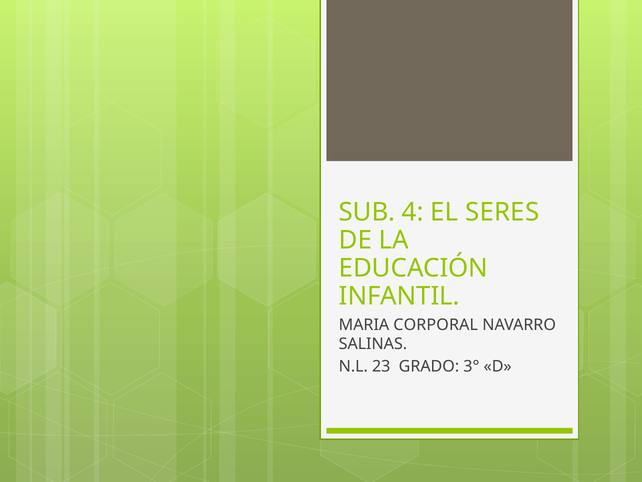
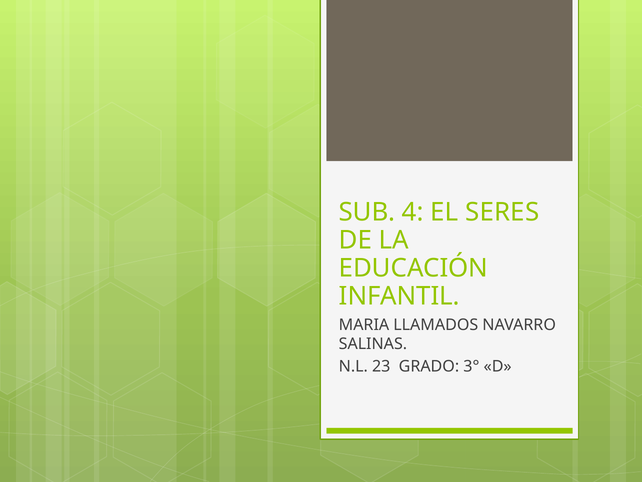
CORPORAL: CORPORAL -> LLAMADOS
